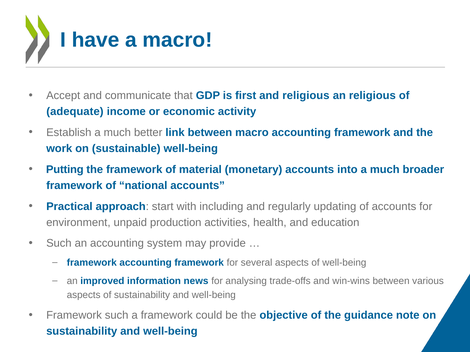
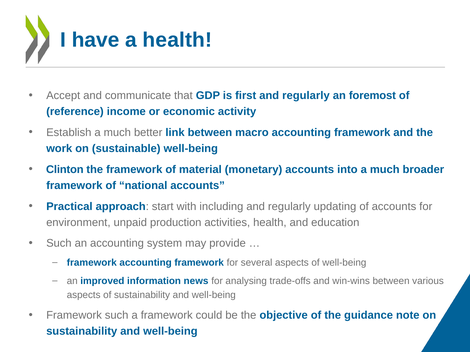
a macro: macro -> health
first and religious: religious -> regularly
an religious: religious -> foremost
adequate: adequate -> reference
Putting: Putting -> Clinton
